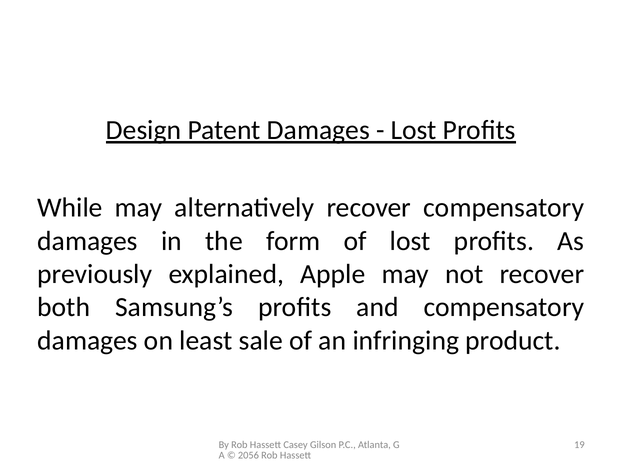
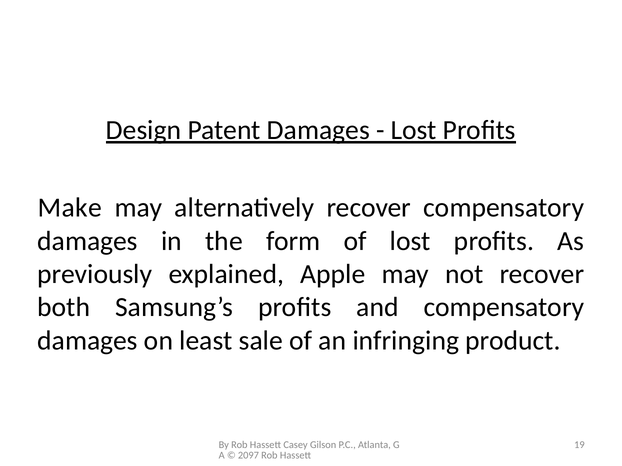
While: While -> Make
2056: 2056 -> 2097
